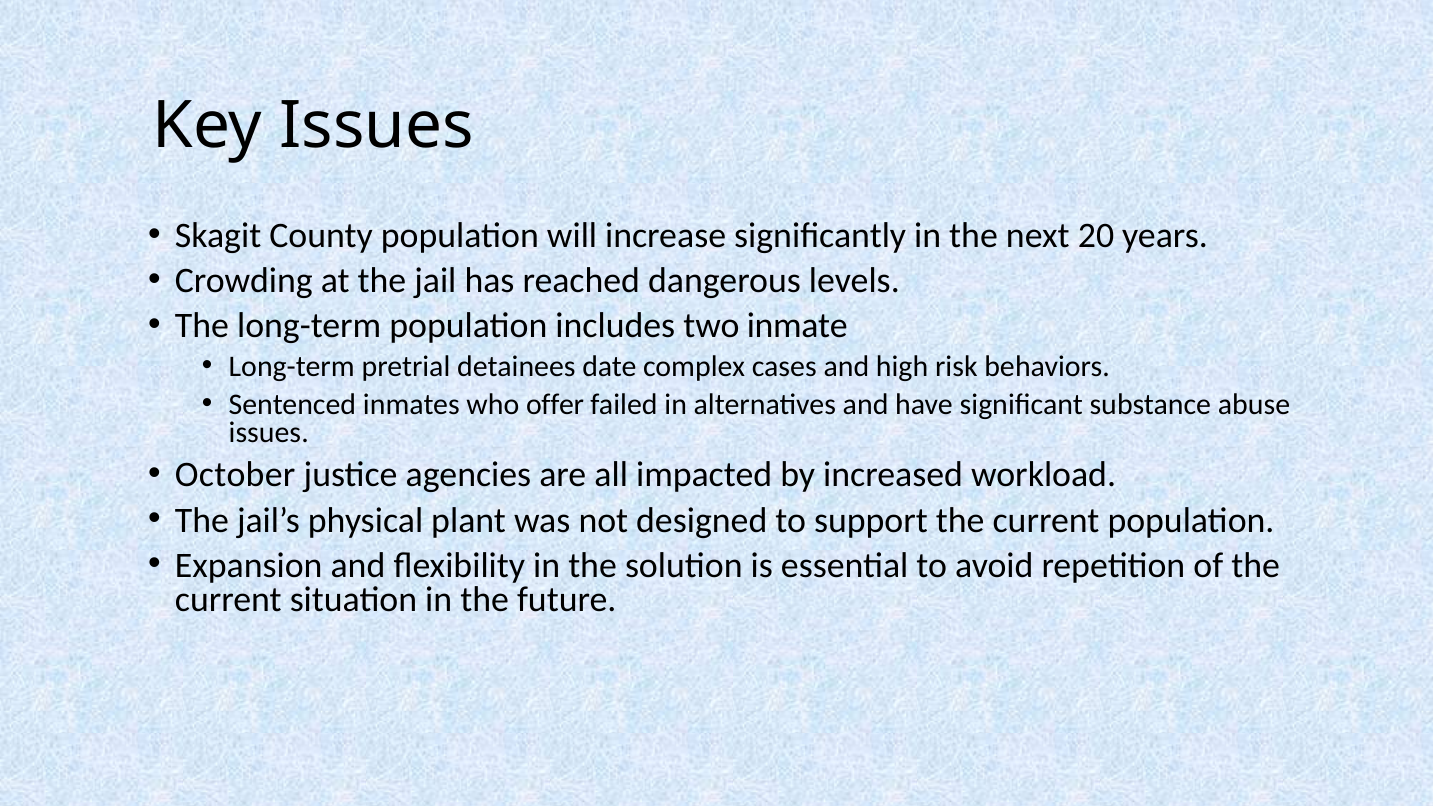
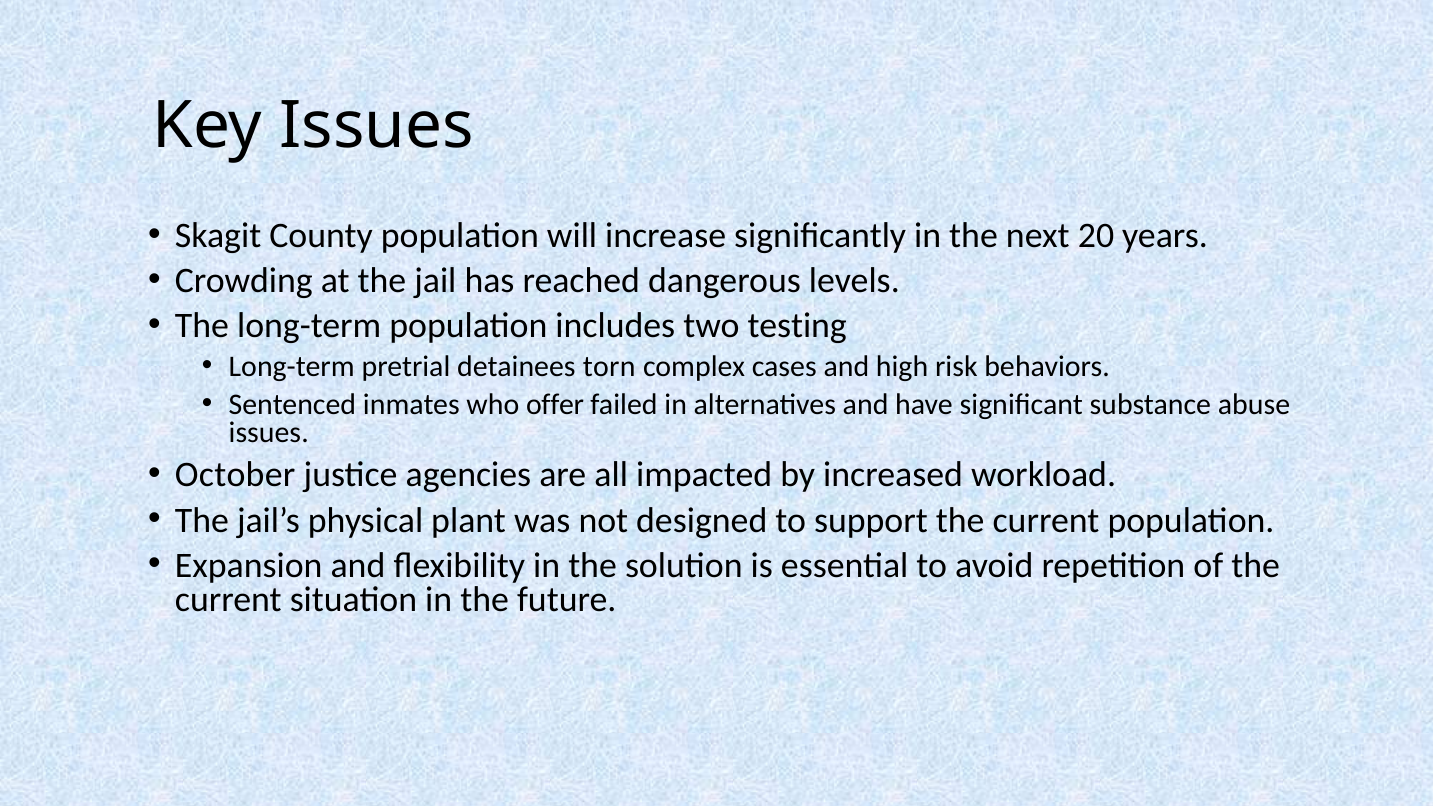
inmate: inmate -> testing
date: date -> torn
